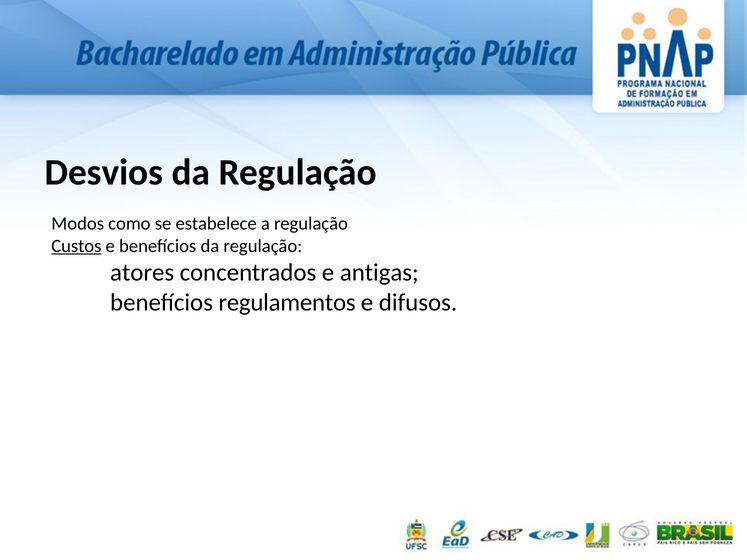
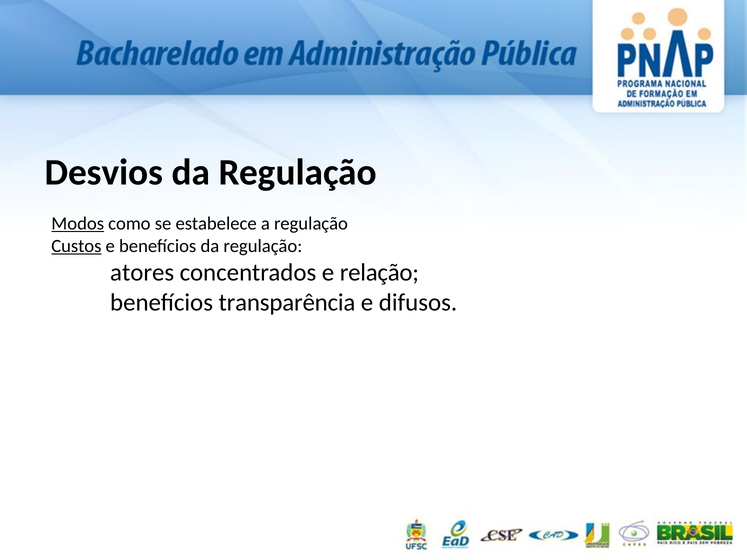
Modos underline: none -> present
antigas: antigas -> relação
regulamentos: regulamentos -> transparência
